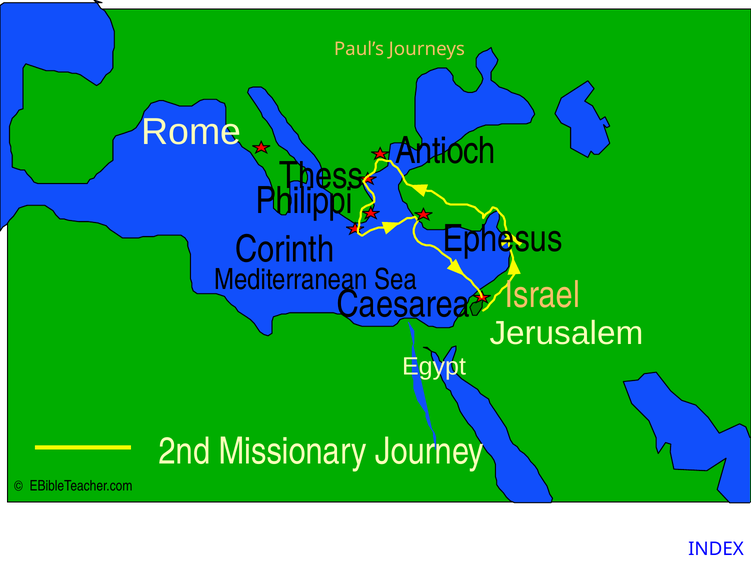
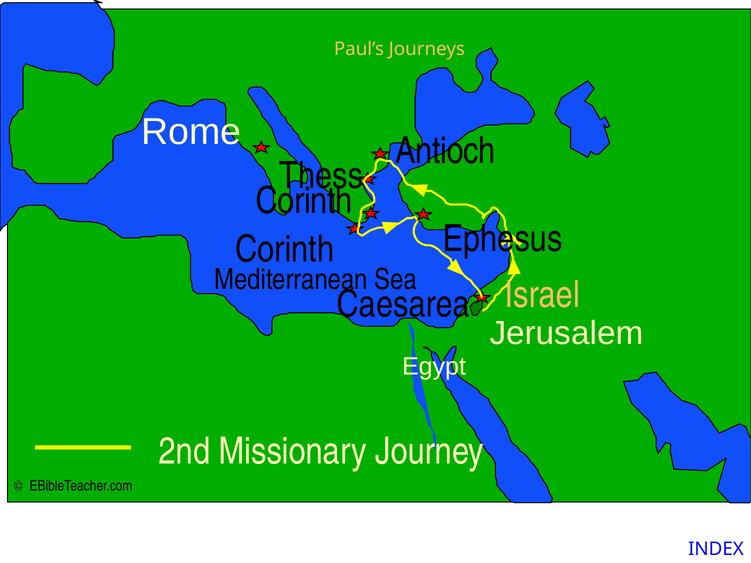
Philippi at (304, 201): Philippi -> Corinth
